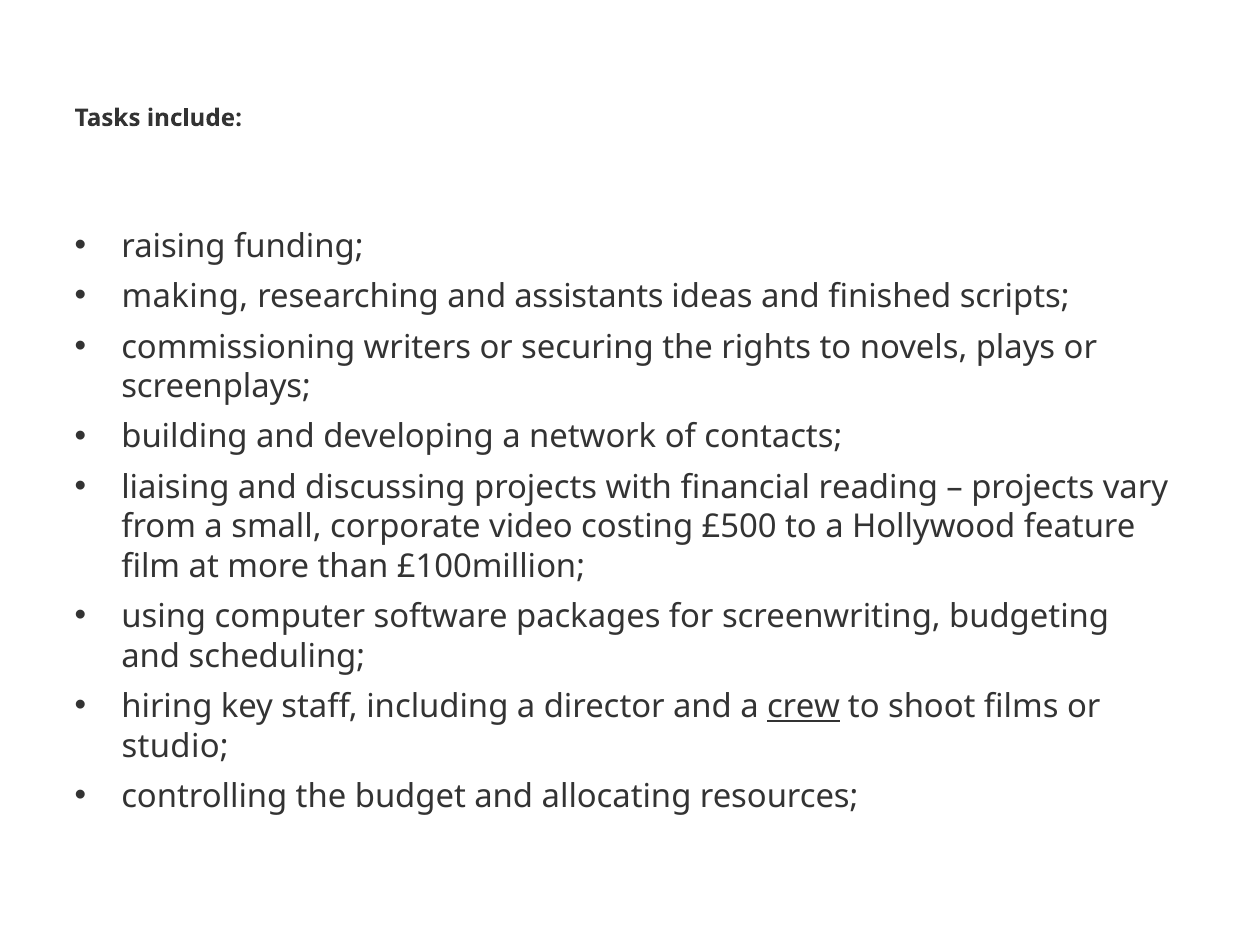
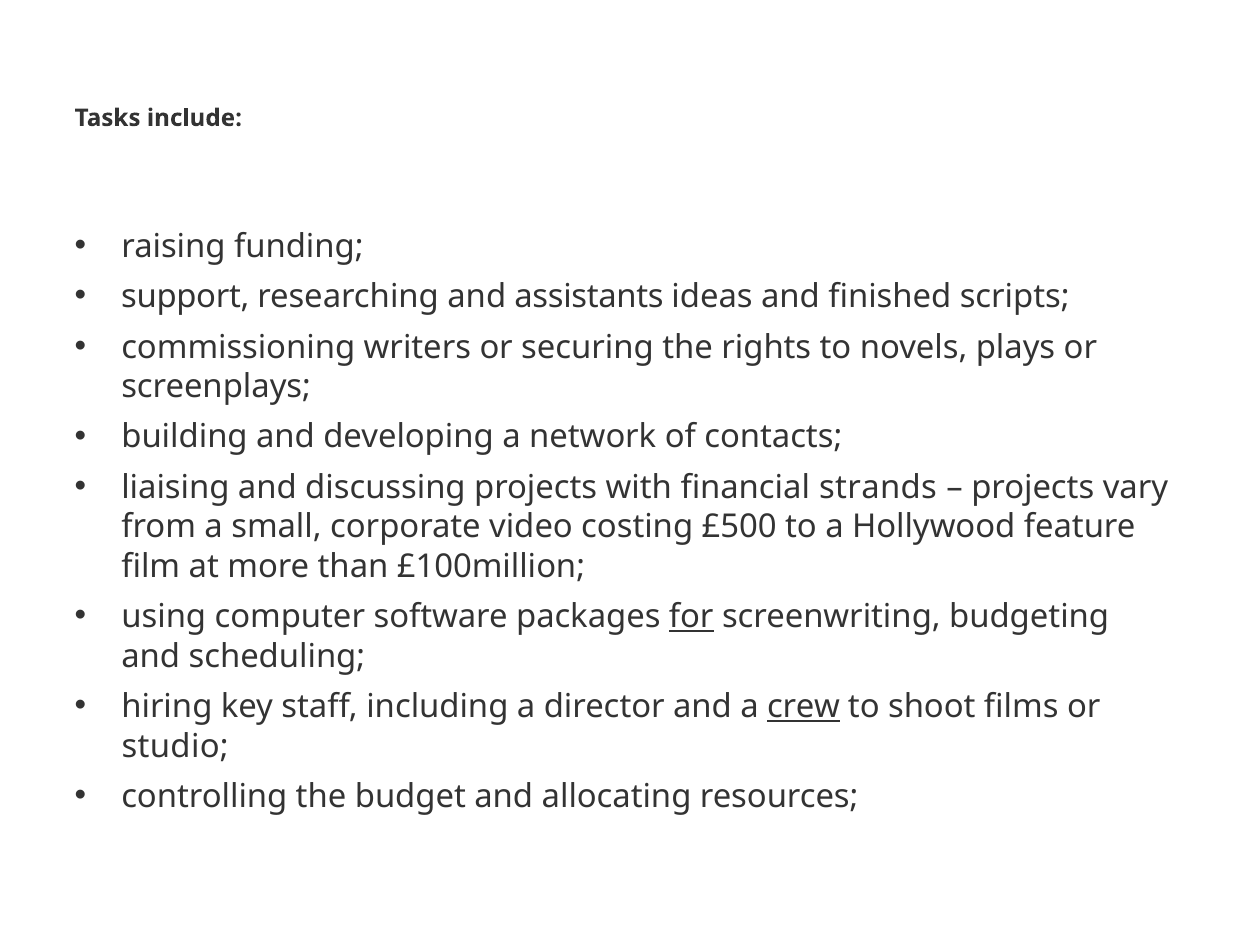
making: making -> support
reading: reading -> strands
for underline: none -> present
